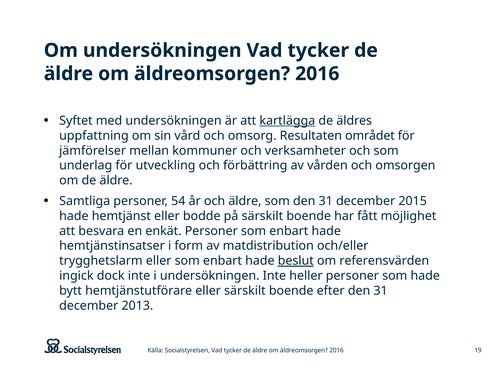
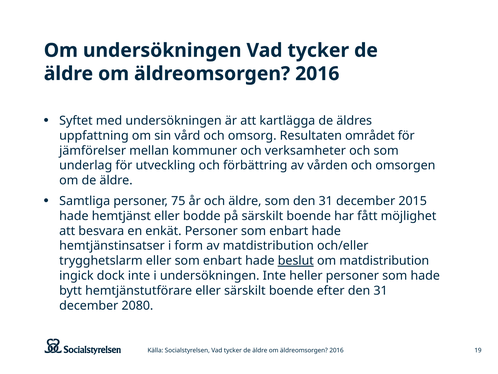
kartlägga underline: present -> none
54: 54 -> 75
om referensvärden: referensvärden -> matdistribution
2013: 2013 -> 2080
